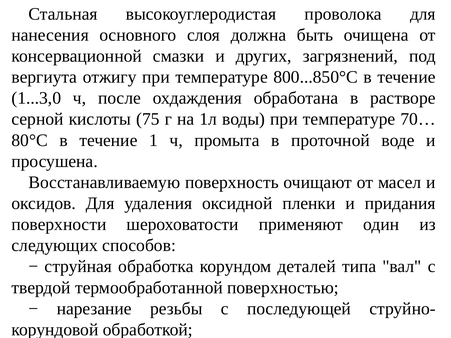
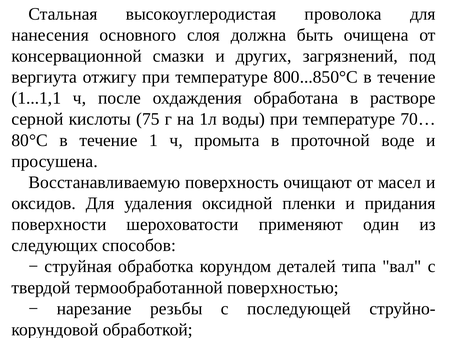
1...3,0: 1...3,0 -> 1...1,1
